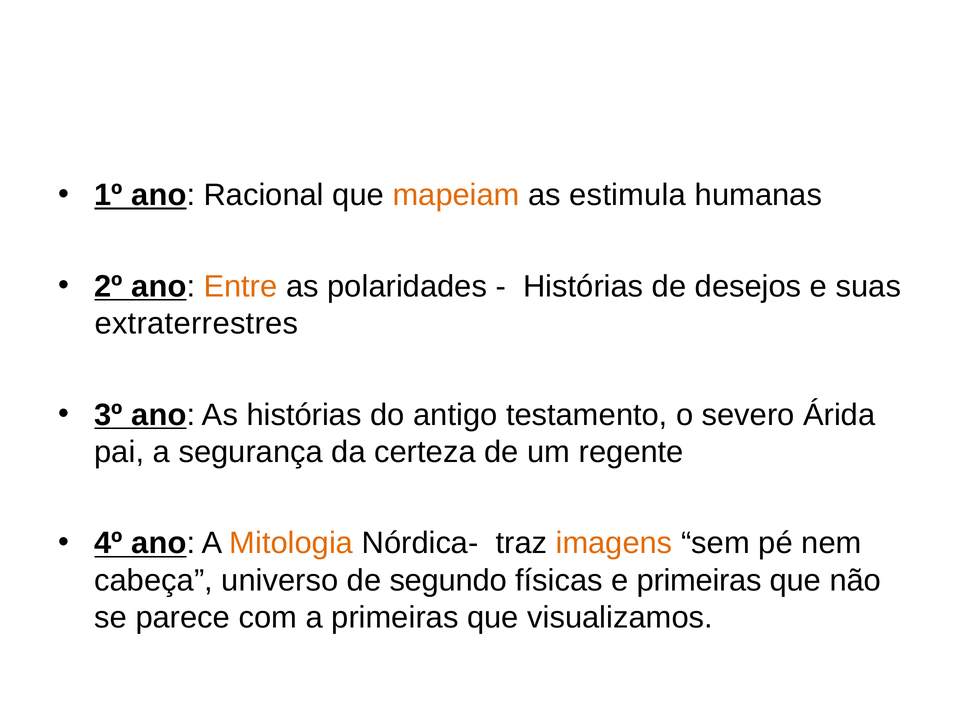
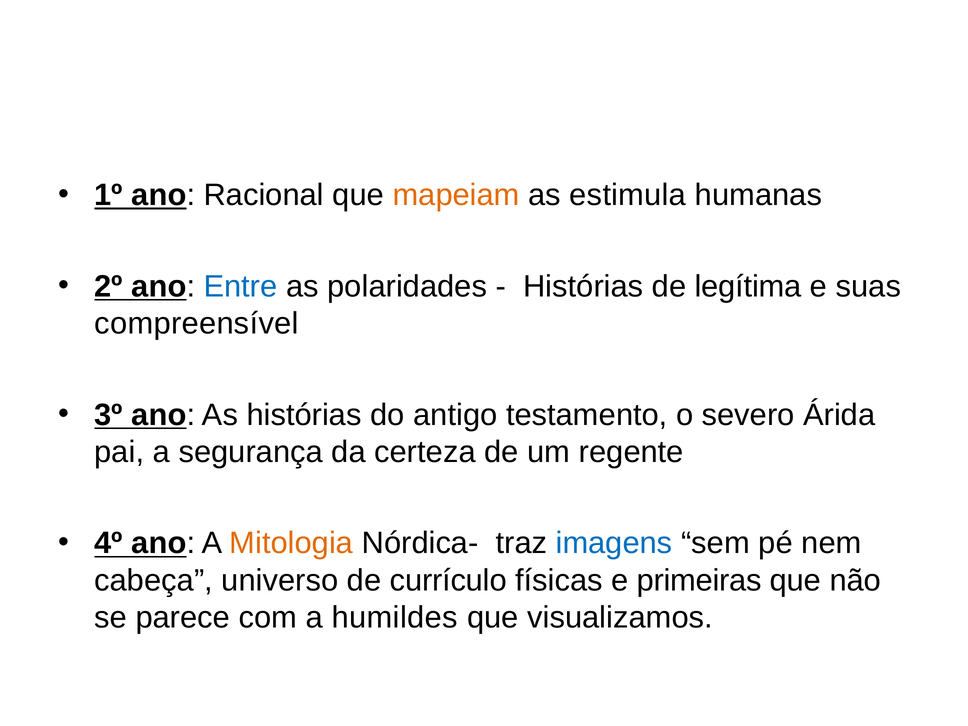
Entre colour: orange -> blue
desejos: desejos -> legítima
extraterrestres: extraterrestres -> compreensível
imagens colour: orange -> blue
segundo: segundo -> currículo
a primeiras: primeiras -> humildes
